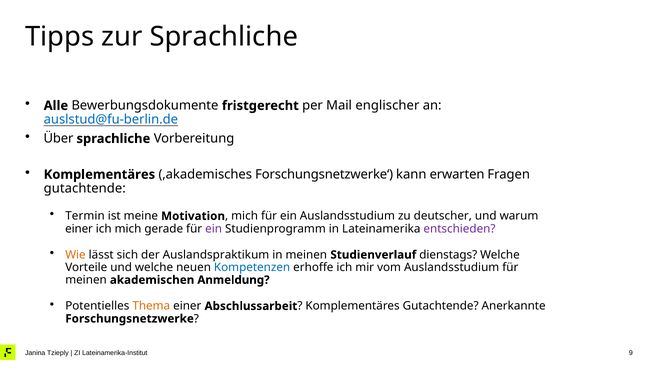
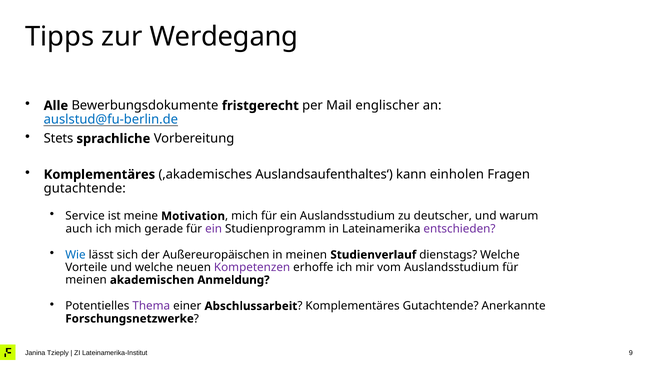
zur Sprachliche: Sprachliche -> Werdegang
Über: Über -> Stets
Forschungsnetzwerke‘: Forschungsnetzwerke‘ -> Auslandsaufenthaltes‘
erwarten: erwarten -> einholen
Termin: Termin -> Service
einer at (79, 229): einer -> auch
Wie colour: orange -> blue
Auslandspraktikum: Auslandspraktikum -> Außereuropäischen
Kompetenzen colour: blue -> purple
Thema colour: orange -> purple
